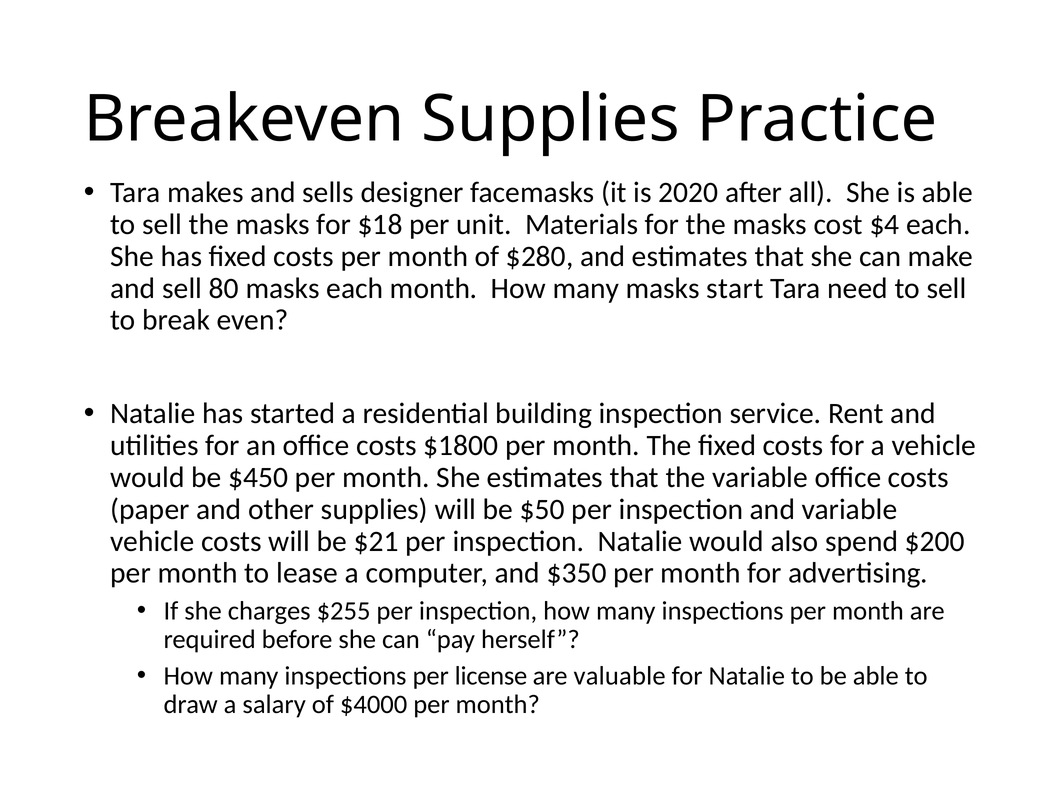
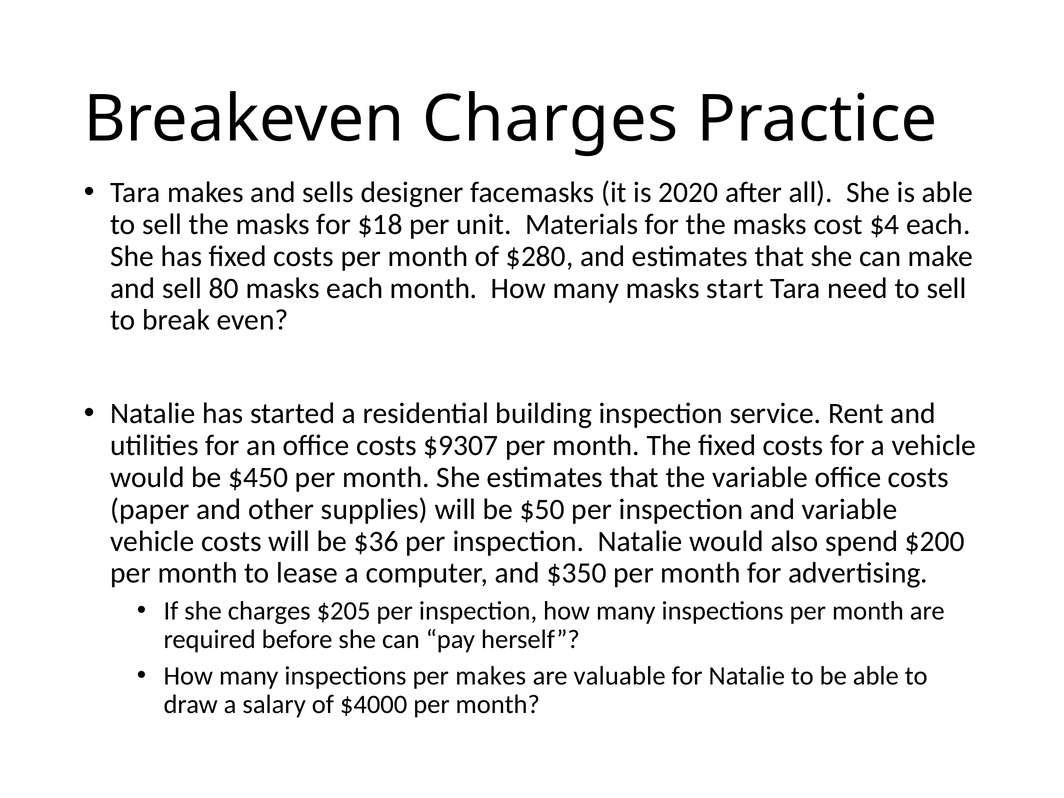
Breakeven Supplies: Supplies -> Charges
$1800: $1800 -> $9307
$21: $21 -> $36
$255: $255 -> $205
per license: license -> makes
